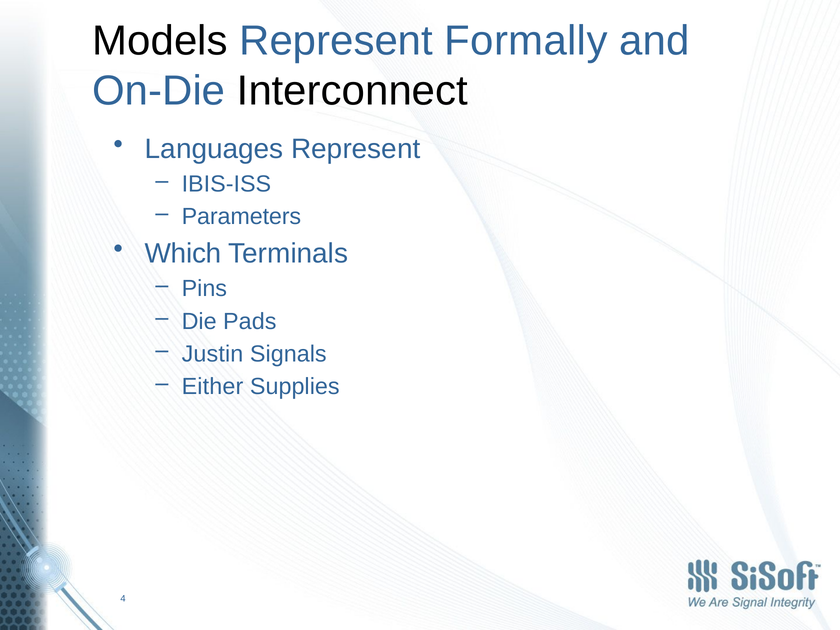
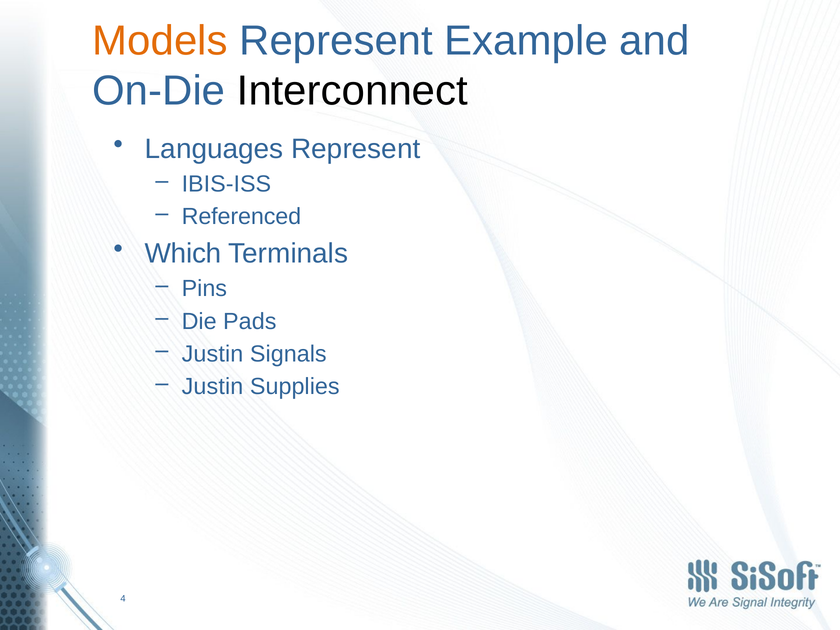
Models colour: black -> orange
Formally: Formally -> Example
Parameters: Parameters -> Referenced
Either at (212, 387): Either -> Justin
